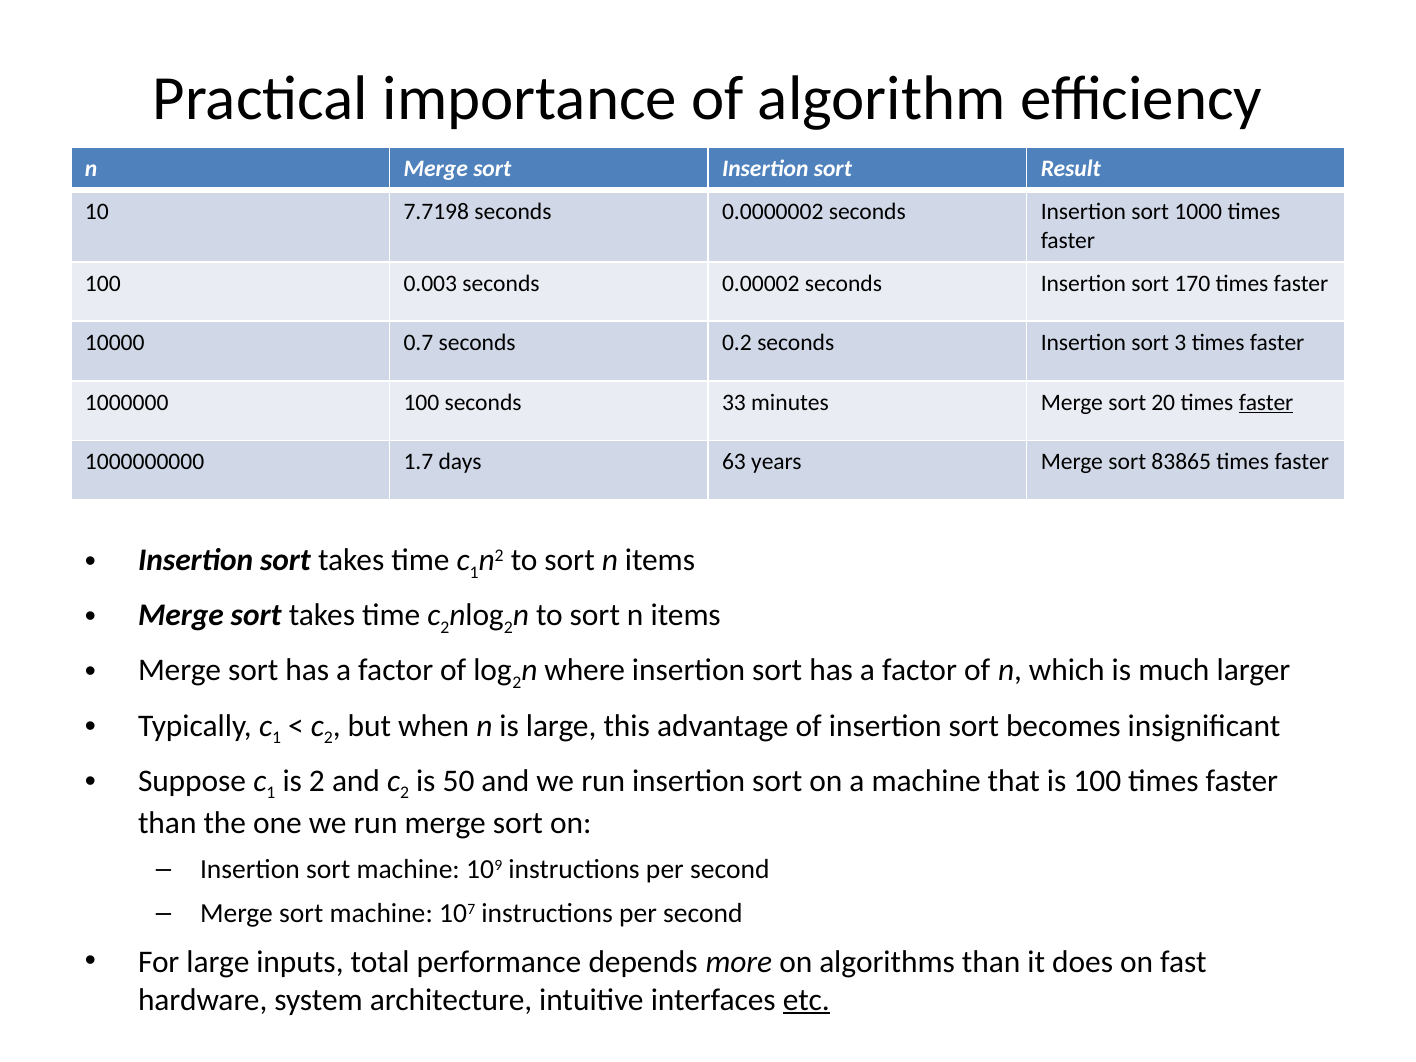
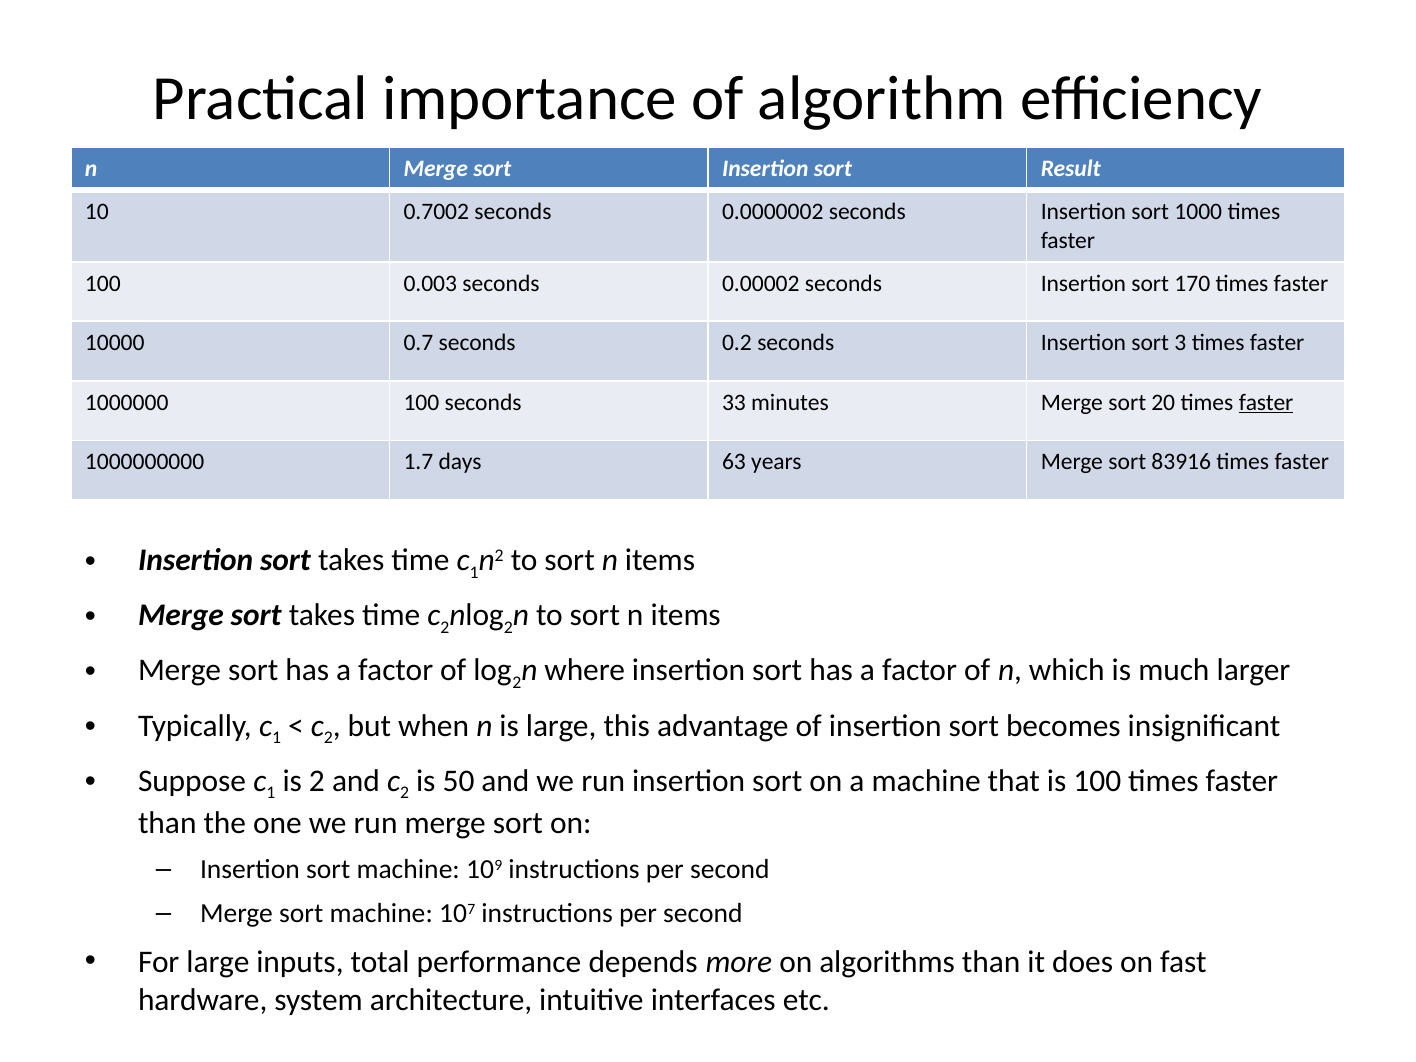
7.7198: 7.7198 -> 0.7002
83865: 83865 -> 83916
etc underline: present -> none
